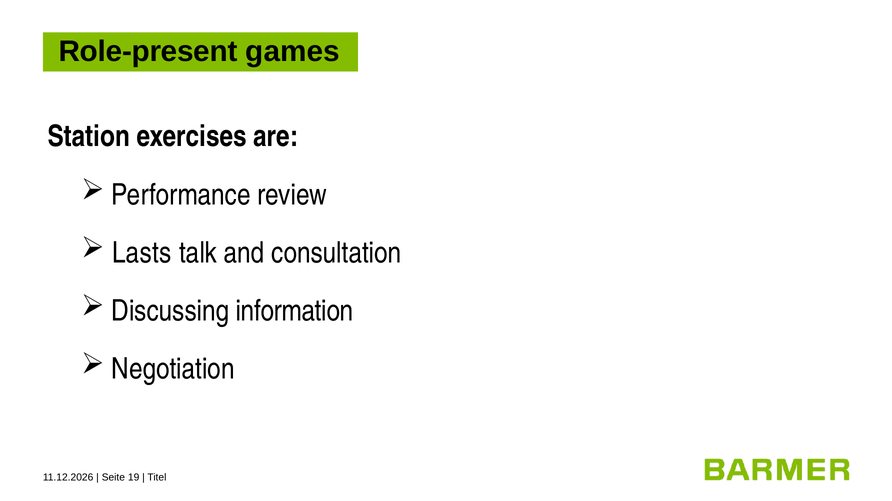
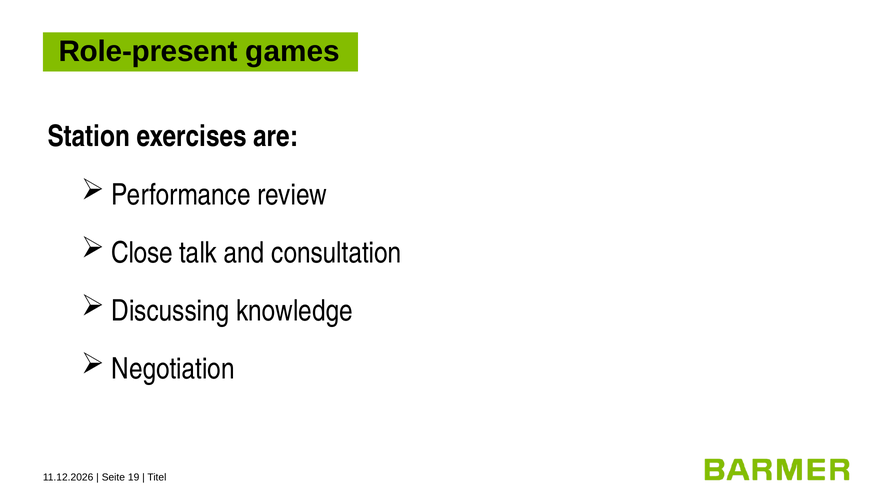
Lasts: Lasts -> Close
information: information -> knowledge
